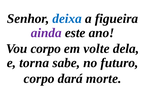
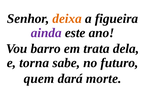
deixa colour: blue -> orange
Vou corpo: corpo -> barro
volte: volte -> trata
corpo at (39, 79): corpo -> quem
